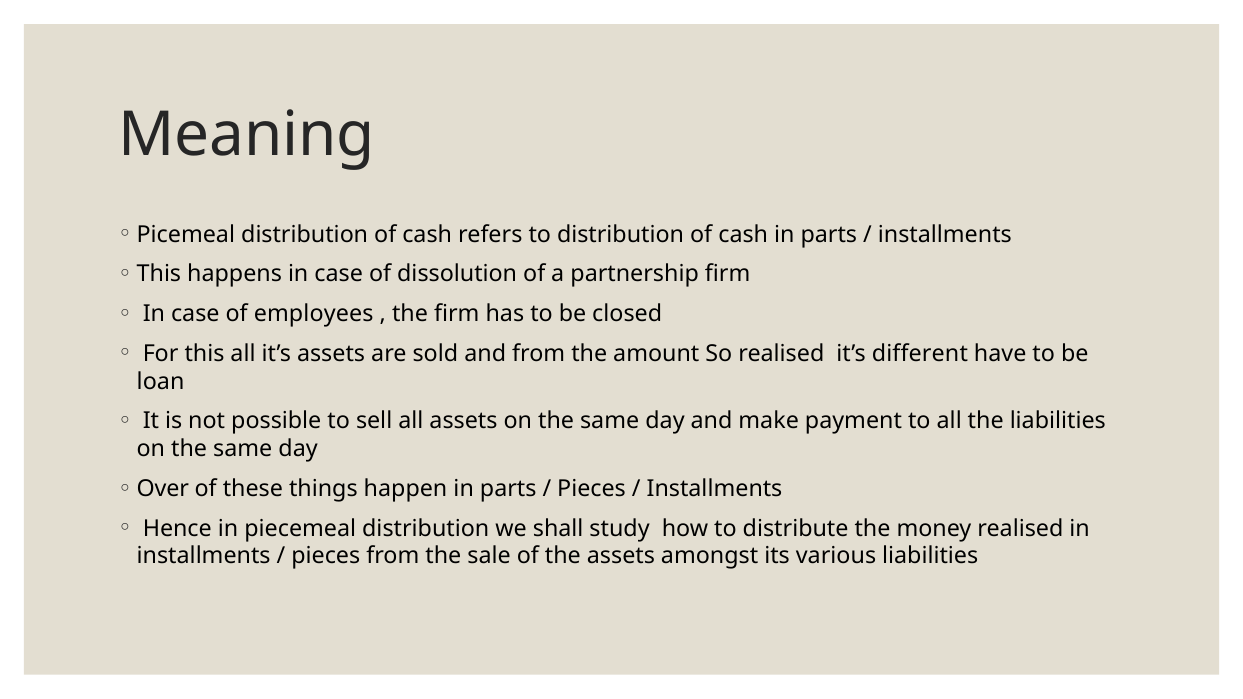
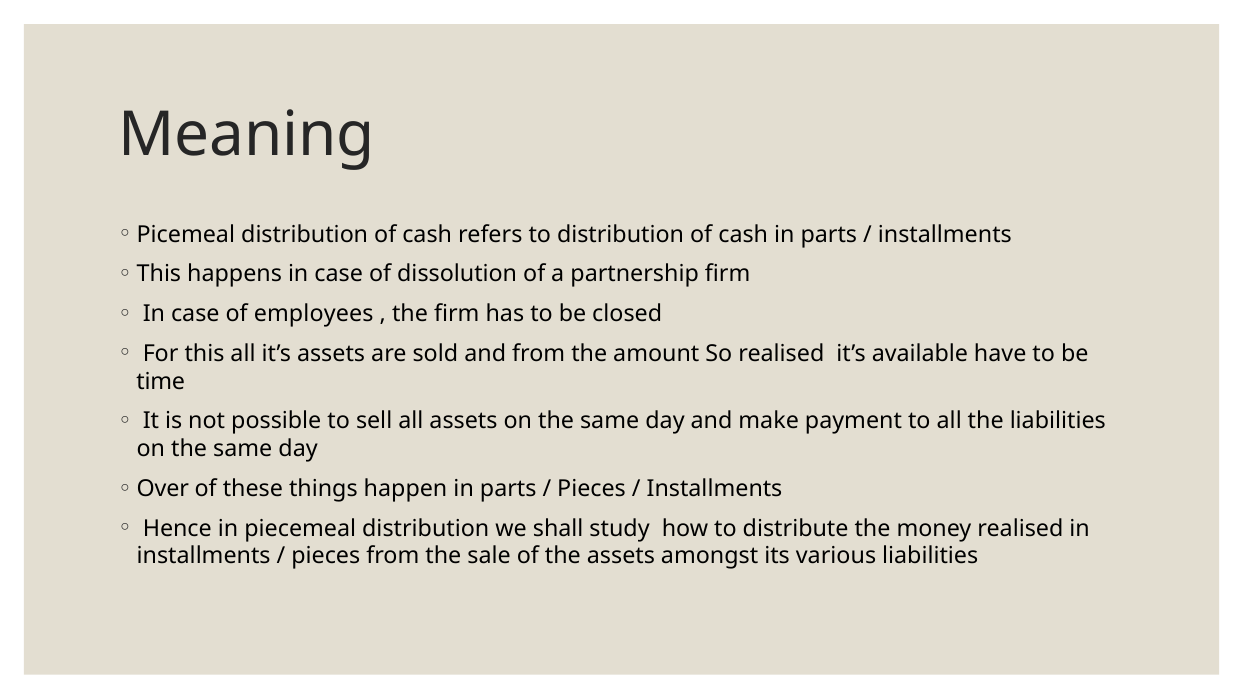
different: different -> available
loan: loan -> time
